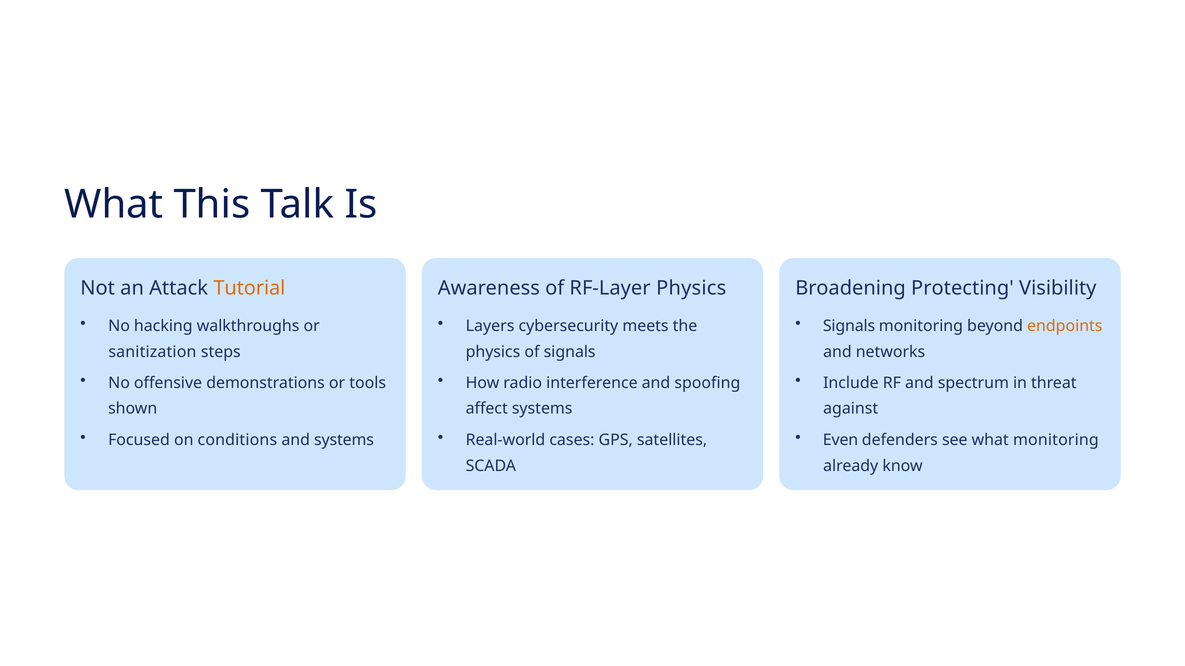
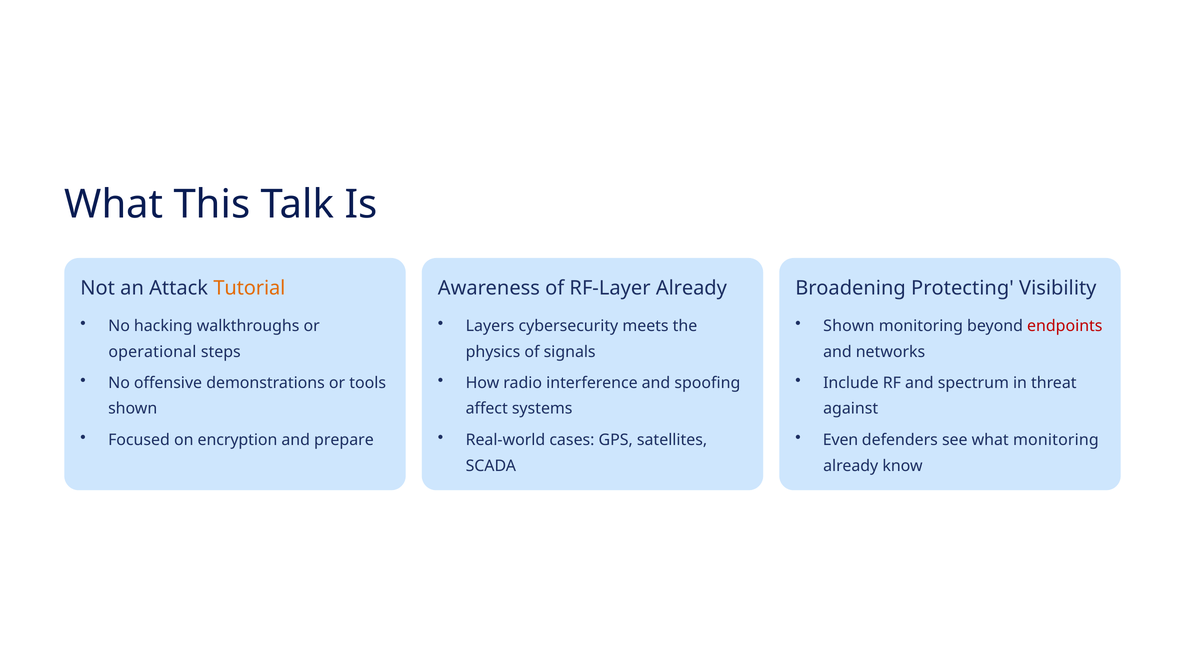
RF-Layer Physics: Physics -> Already
Signals at (849, 326): Signals -> Shown
endpoints colour: orange -> red
sanitization: sanitization -> operational
conditions: conditions -> encryption
and systems: systems -> prepare
